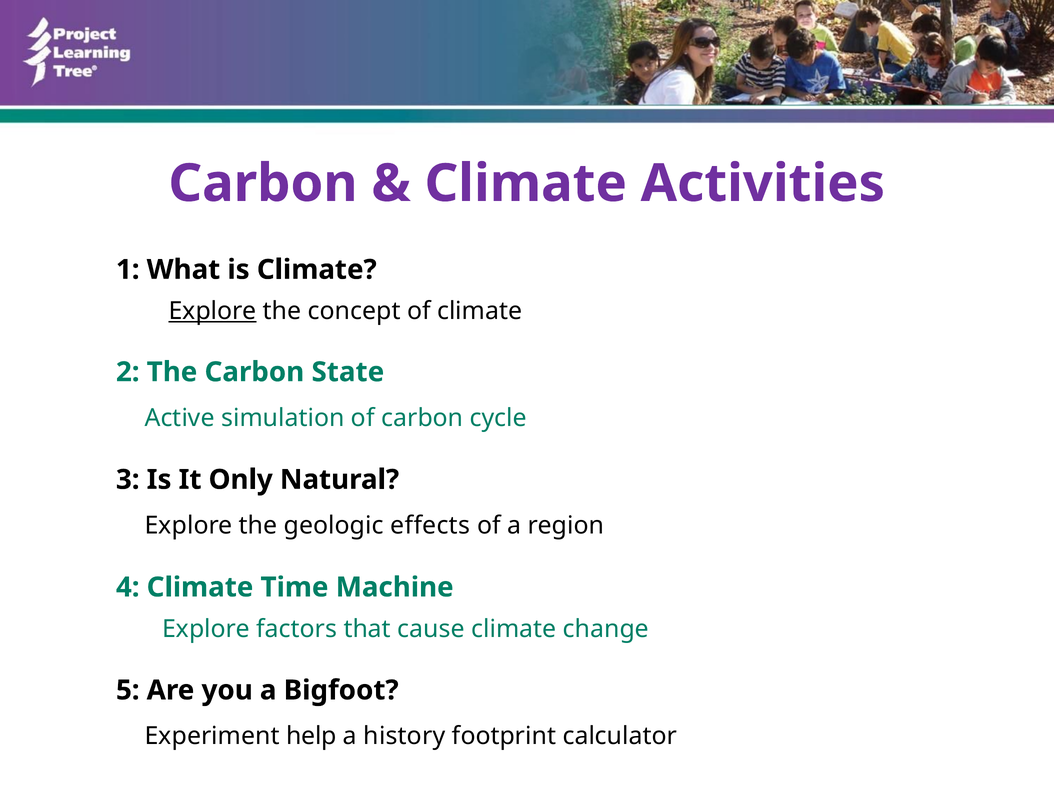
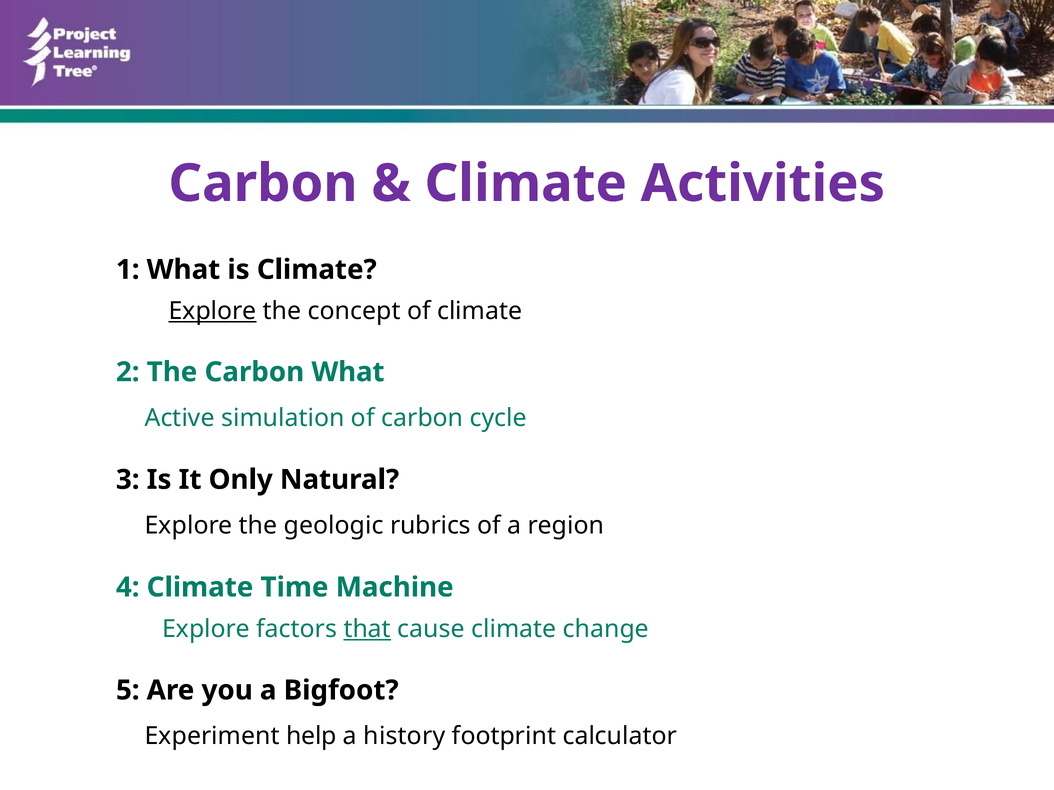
Carbon State: State -> What
effects: effects -> rubrics
that underline: none -> present
